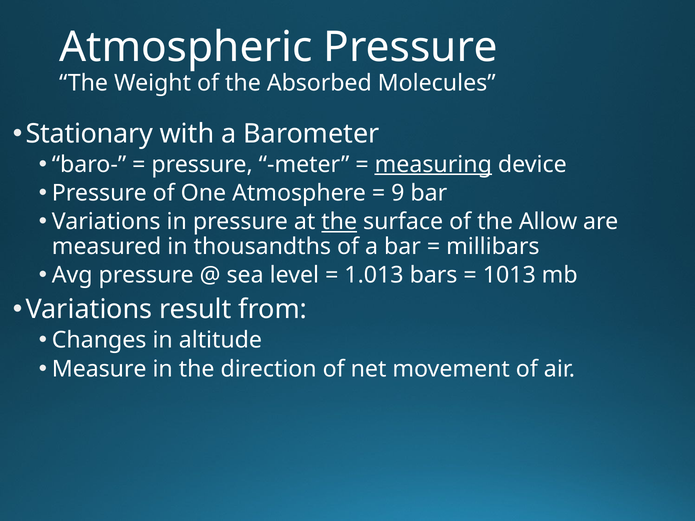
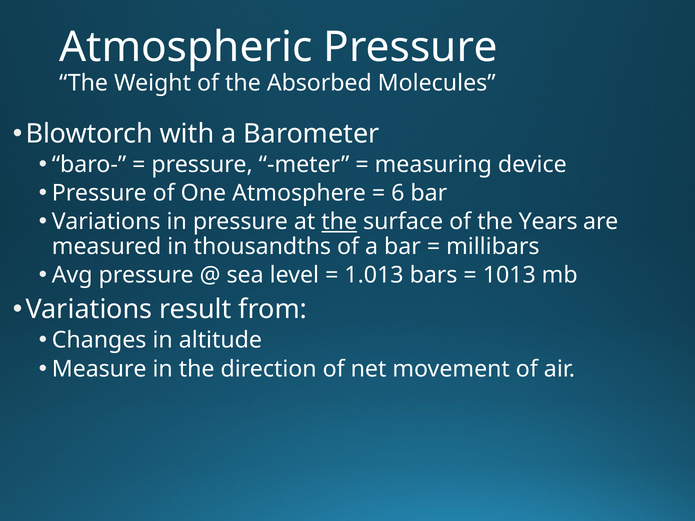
Stationary: Stationary -> Blowtorch
measuring underline: present -> none
9: 9 -> 6
Allow: Allow -> Years
